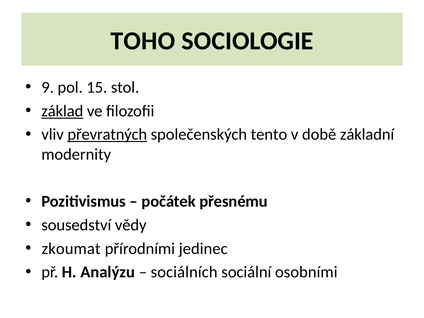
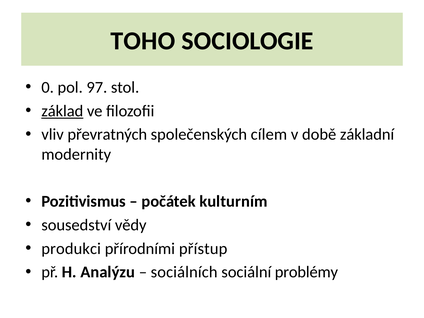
9: 9 -> 0
15: 15 -> 97
převratných underline: present -> none
tento: tento -> cílem
přesnému: přesnému -> kulturním
zkoumat: zkoumat -> produkci
jedinec: jedinec -> přístup
osobními: osobními -> problémy
